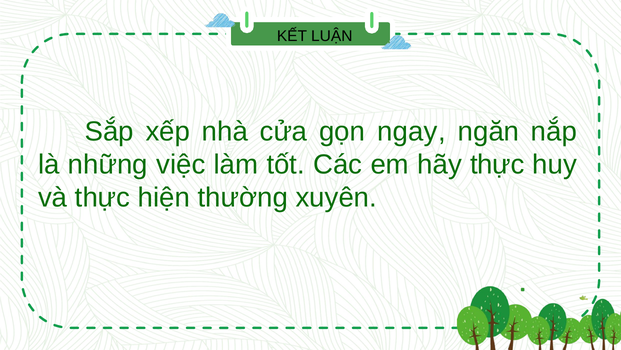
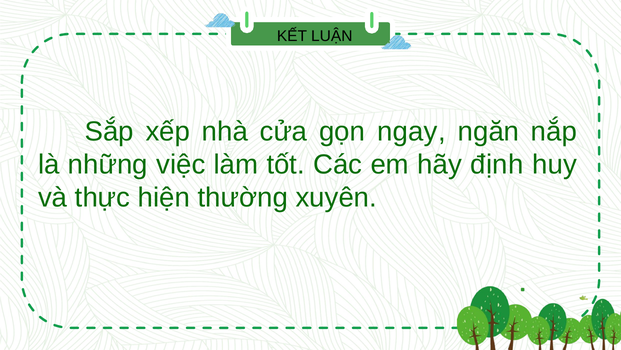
hãy thực: thực -> định
